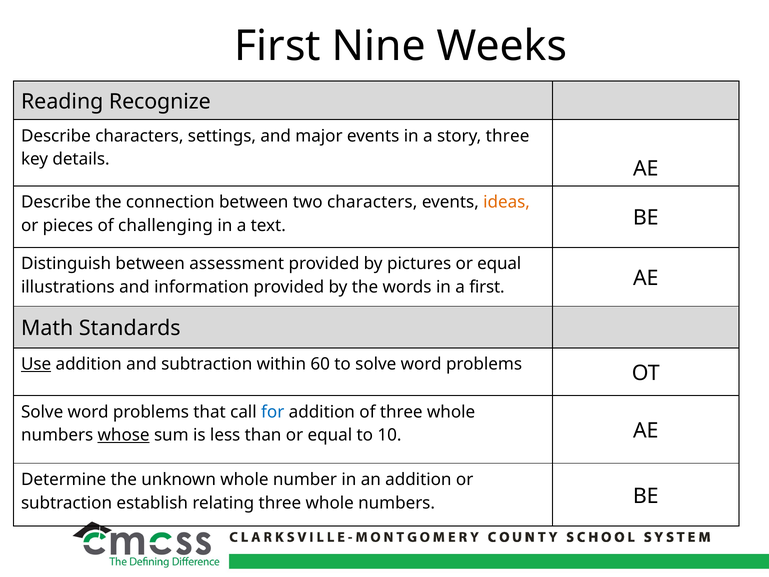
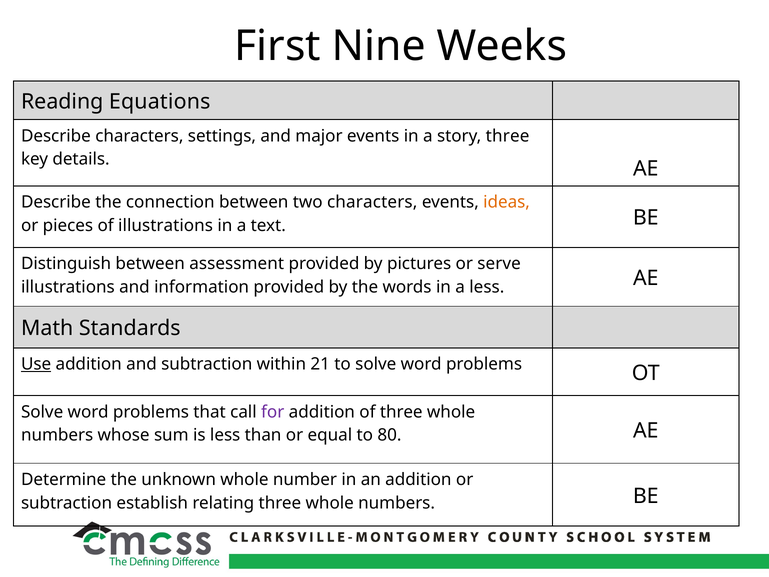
Recognize: Recognize -> Equations
of challenging: challenging -> illustrations
pictures or equal: equal -> serve
a first: first -> less
60: 60 -> 21
for colour: blue -> purple
whose underline: present -> none
10: 10 -> 80
